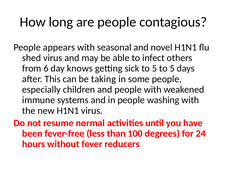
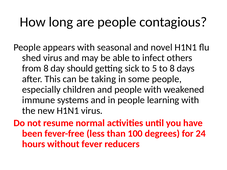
from 6: 6 -> 8
knows: knows -> should
5 to 5: 5 -> 8
washing: washing -> learning
